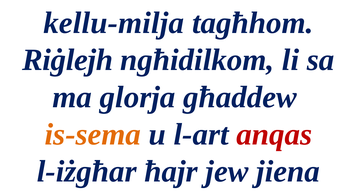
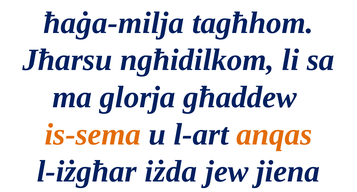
kellu-milja: kellu-milja -> ħaġa-milja
Riġlejh: Riġlejh -> Jħarsu
anqas colour: red -> orange
ħajr: ħajr -> iżda
